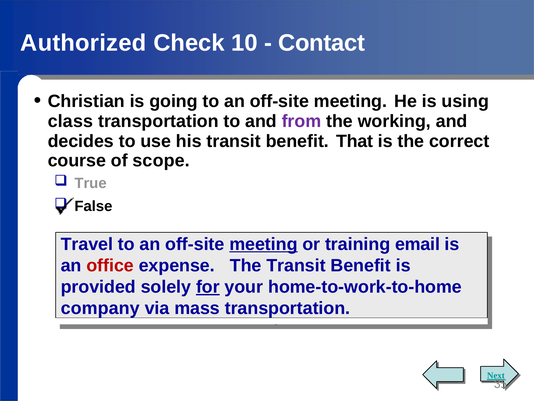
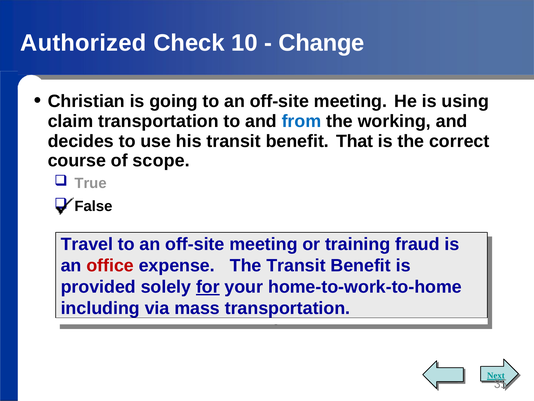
Contact: Contact -> Change
class: class -> claim
from colour: purple -> blue
meeting at (263, 244) underline: present -> none
email: email -> fraud
company: company -> including
